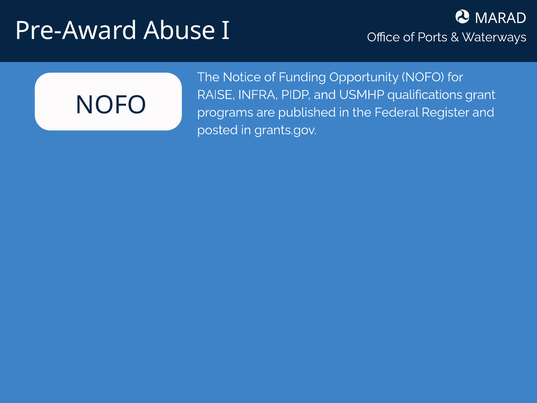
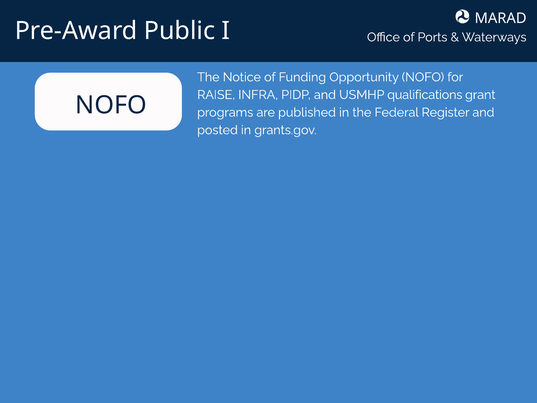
Abuse: Abuse -> Public
